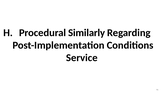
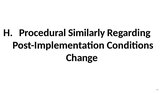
Service: Service -> Change
